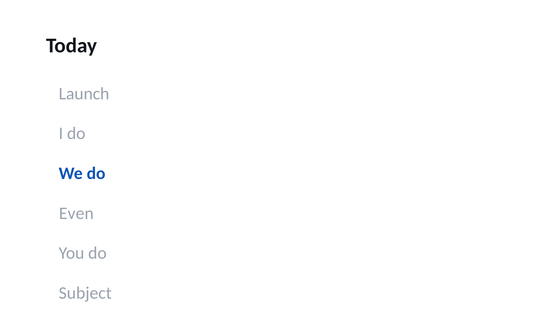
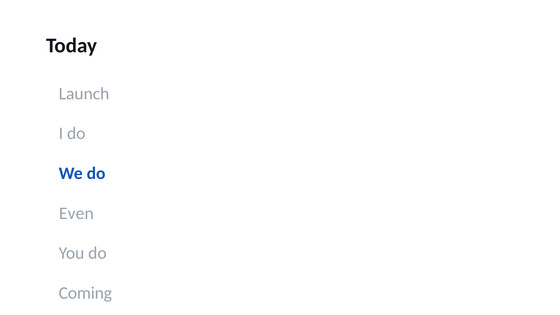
Subject: Subject -> Coming
